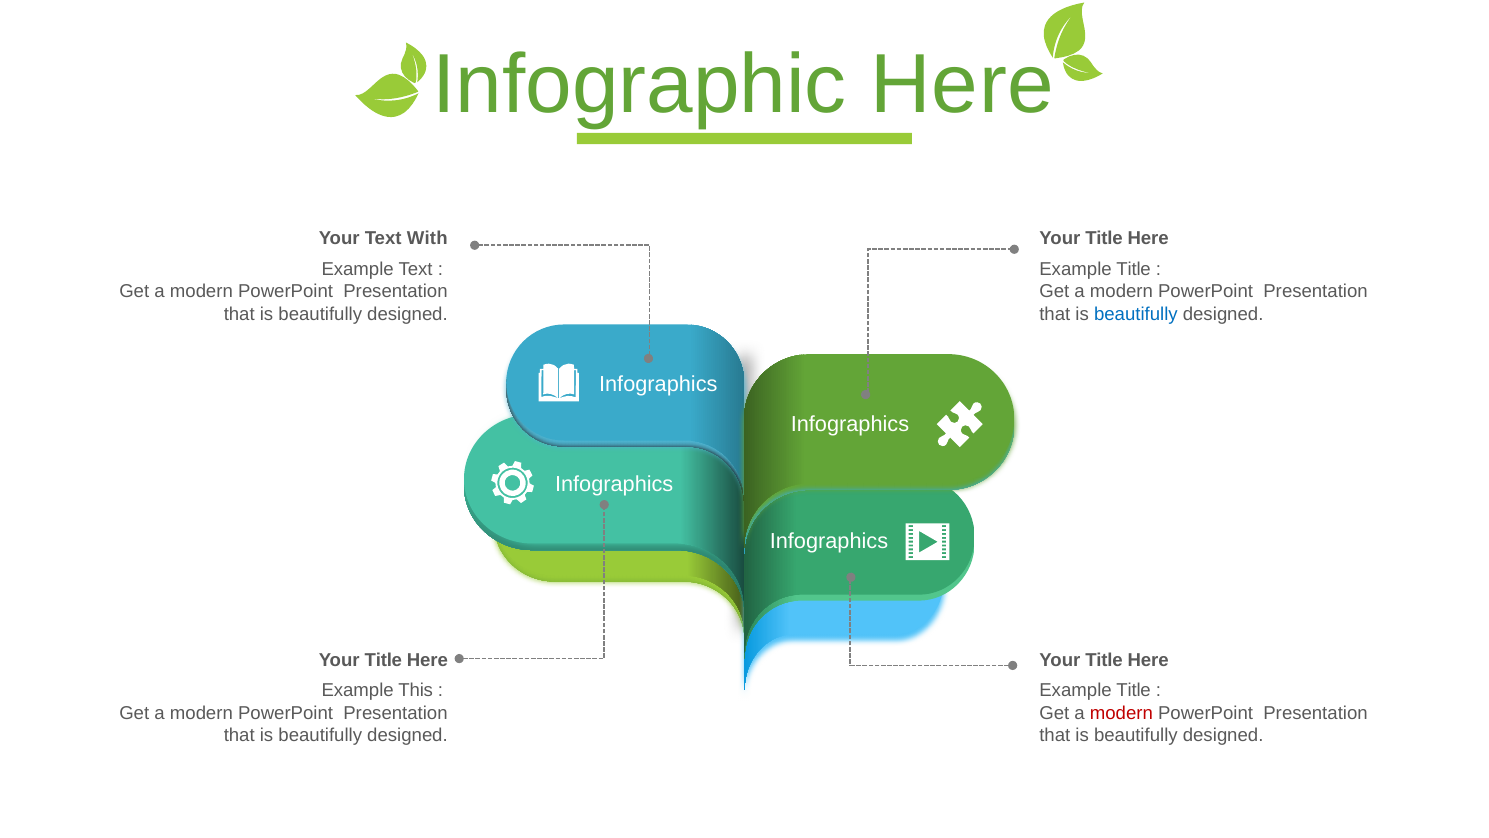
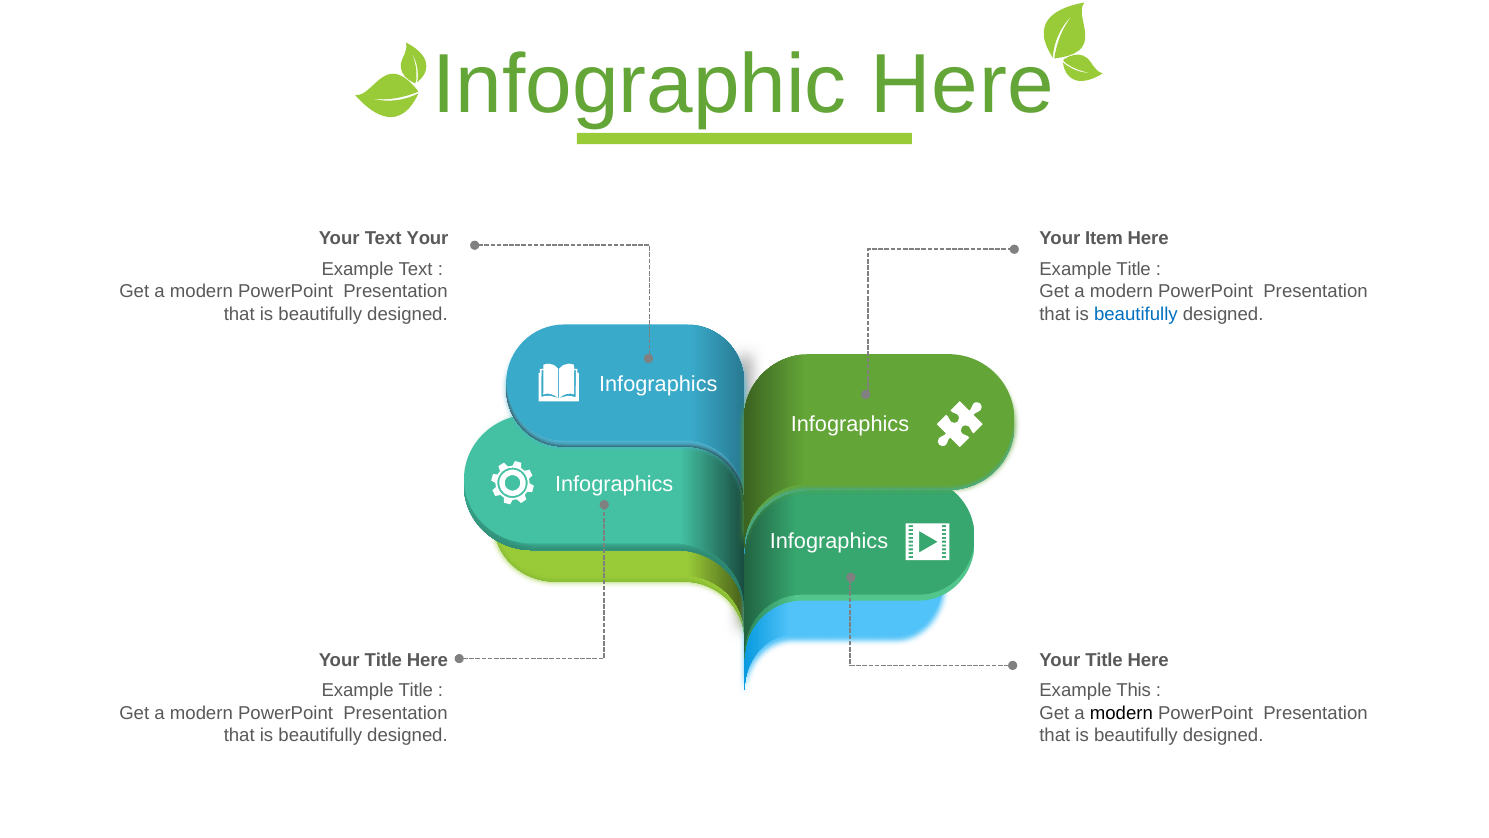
Text With: With -> Your
Title at (1104, 239): Title -> Item
This at (416, 690): This -> Title
Title at (1134, 690): Title -> This
modern at (1121, 712) colour: red -> black
